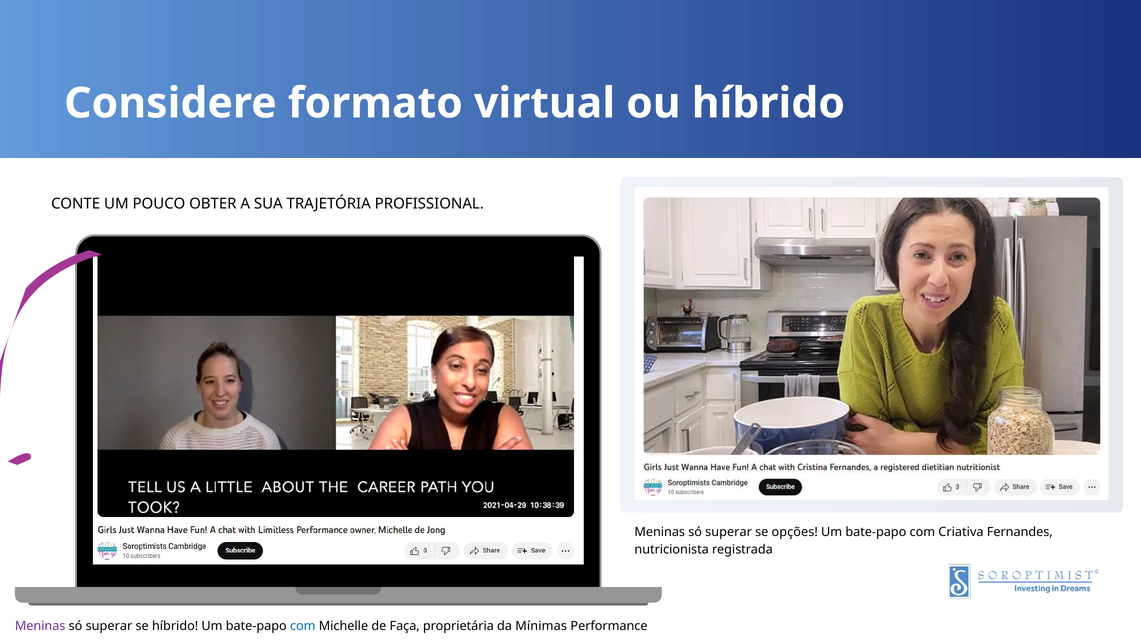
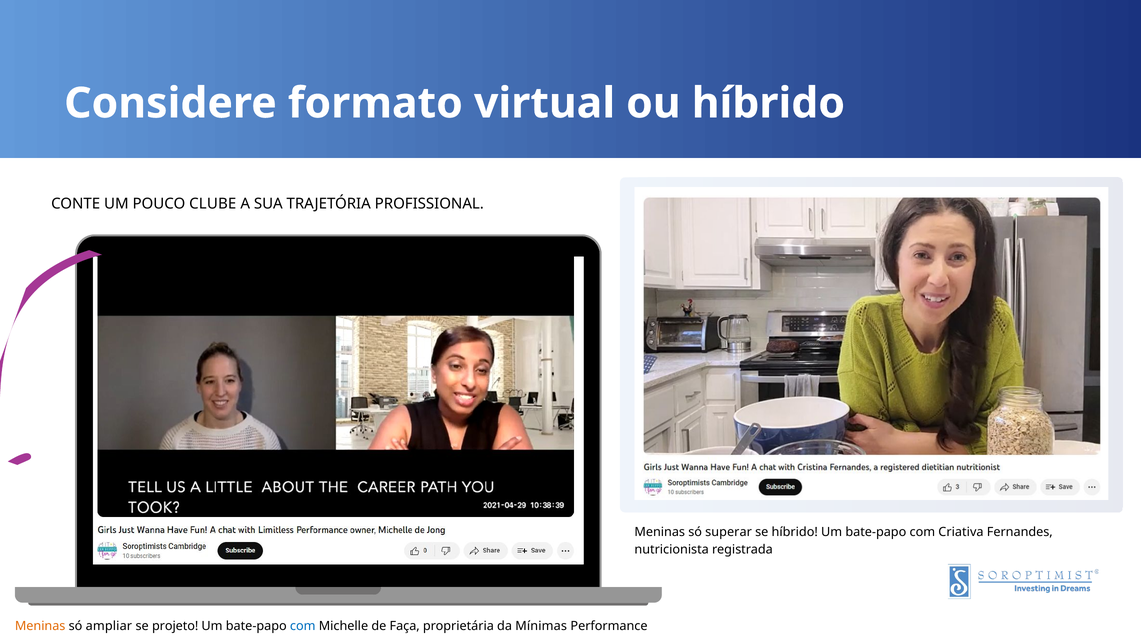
OBTER: OBTER -> CLUBE
se opções: opções -> híbrido
Meninas at (40, 626) colour: purple -> orange
superar at (109, 626): superar -> ampliar
se híbrido: híbrido -> projeto
